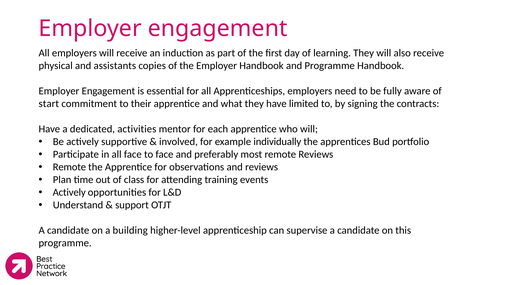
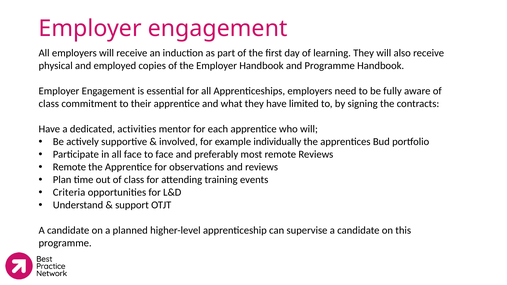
assistants: assistants -> employed
start at (49, 104): start -> class
Actively at (69, 193): Actively -> Criteria
building: building -> planned
